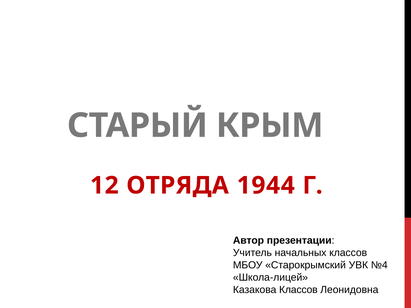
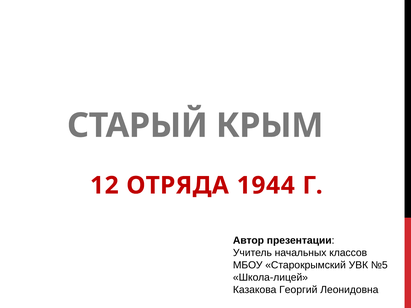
№4: №4 -> №5
Казакова Классов: Классов -> Георгий
